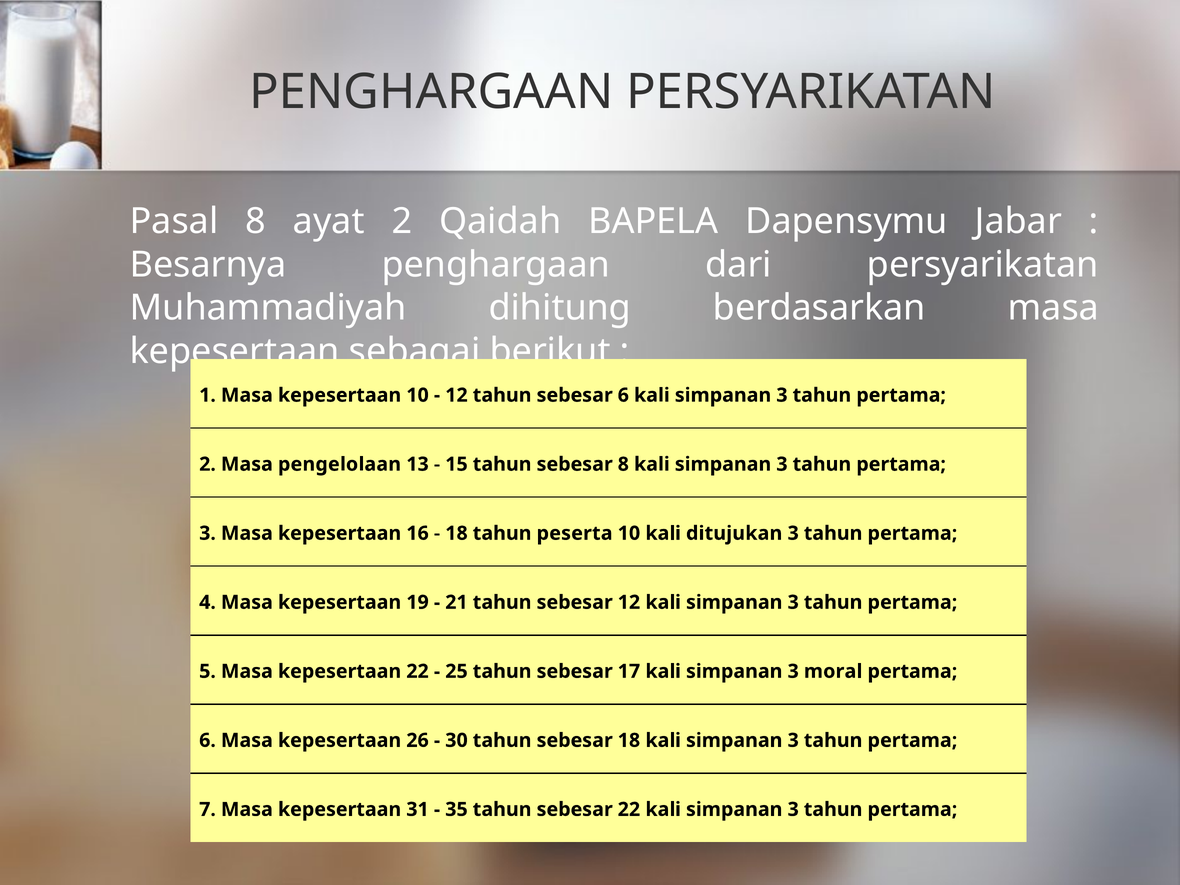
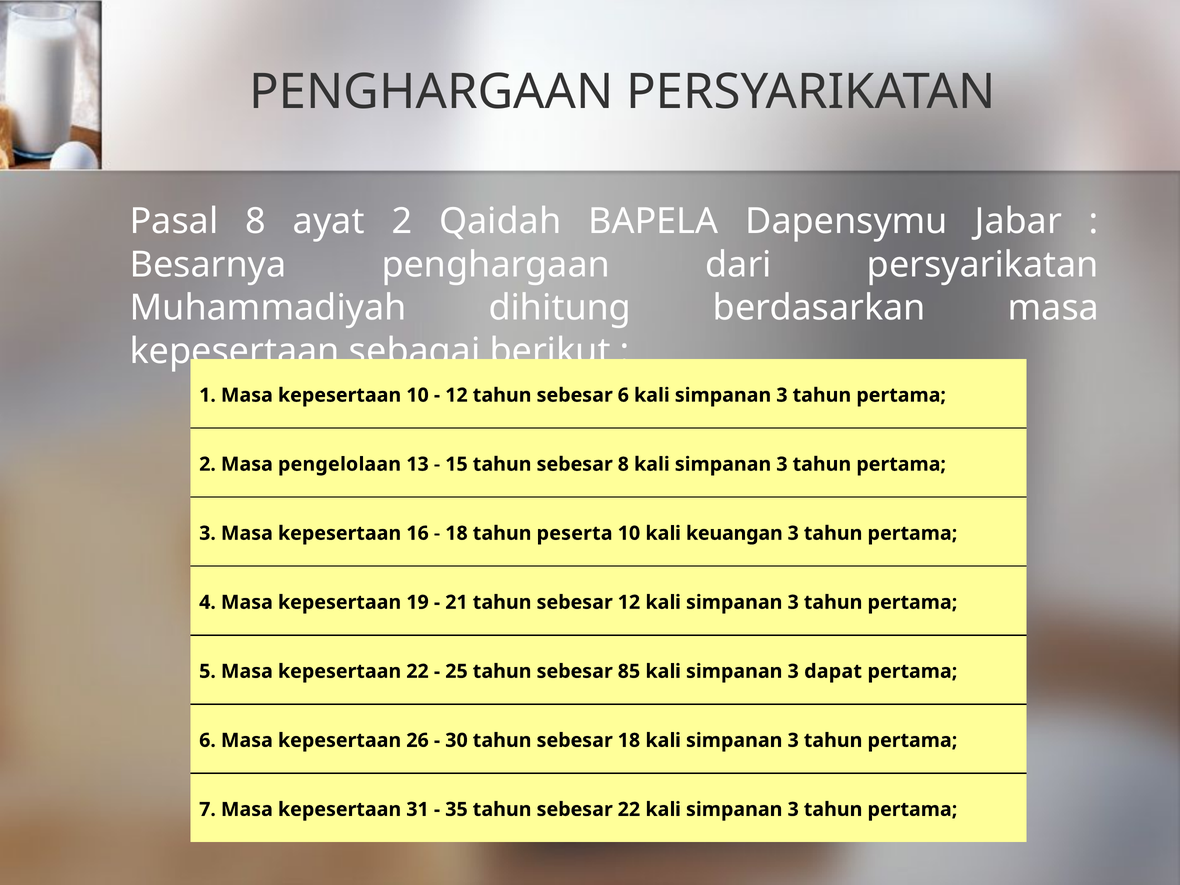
ditujukan: ditujukan -> keuangan
17: 17 -> 85
moral: moral -> dapat
